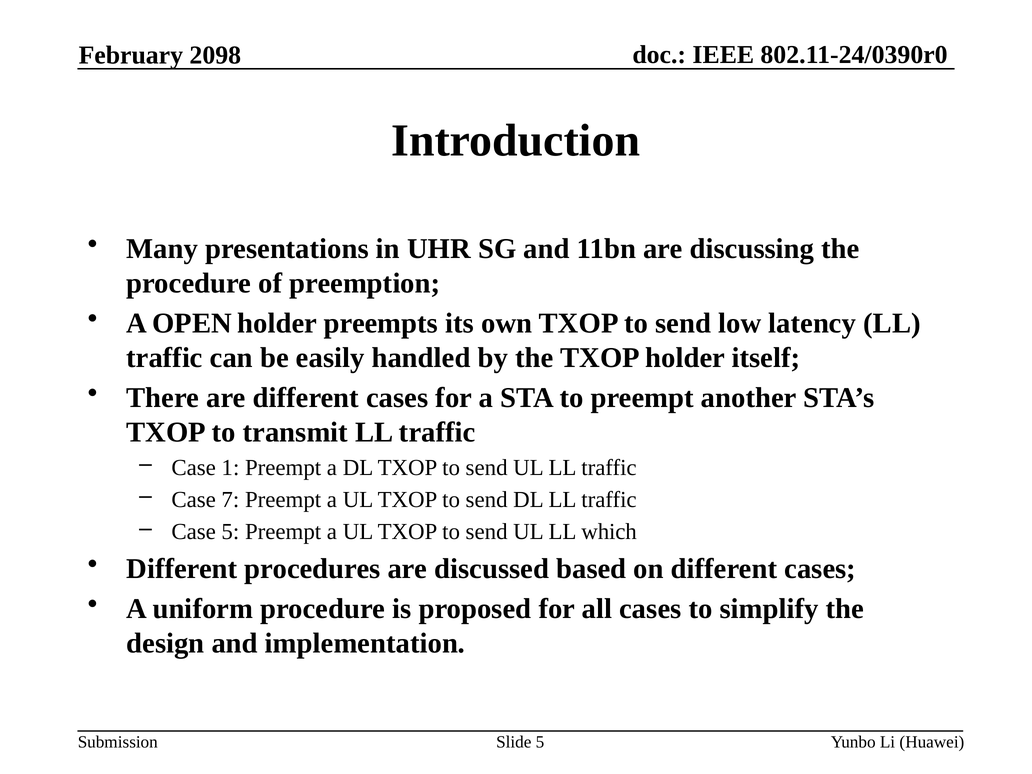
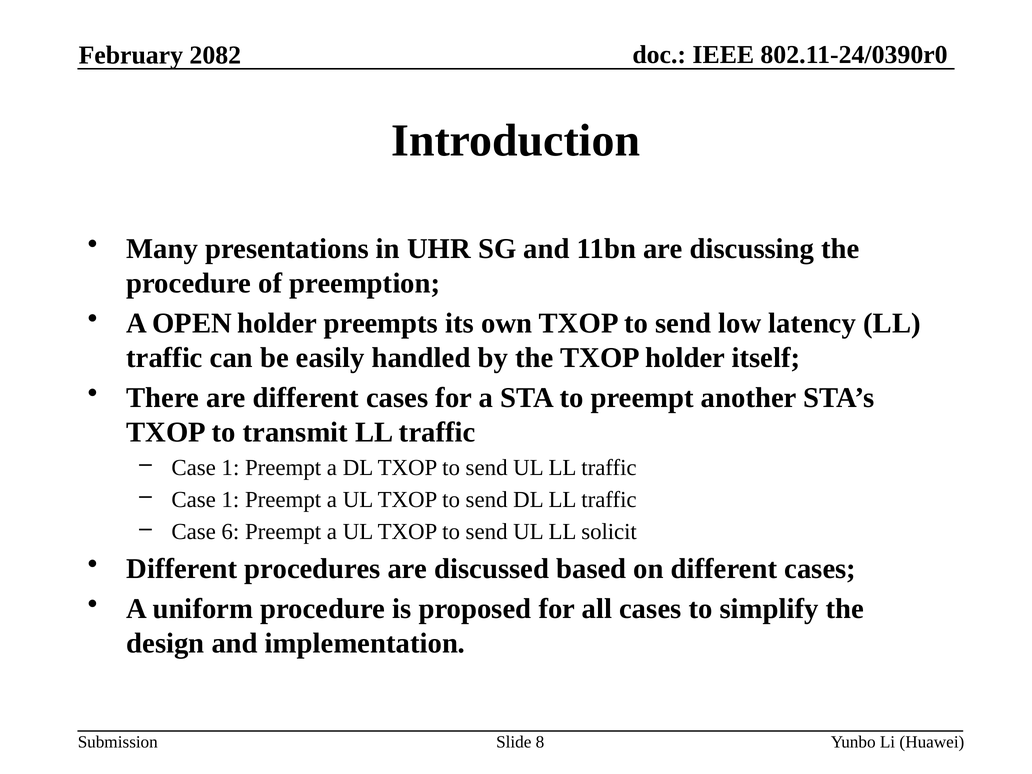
2098: 2098 -> 2082
7 at (230, 500): 7 -> 1
Case 5: 5 -> 6
which: which -> solicit
Slide 5: 5 -> 8
